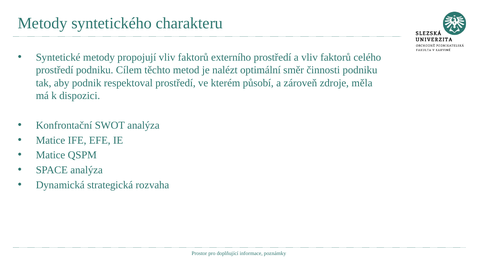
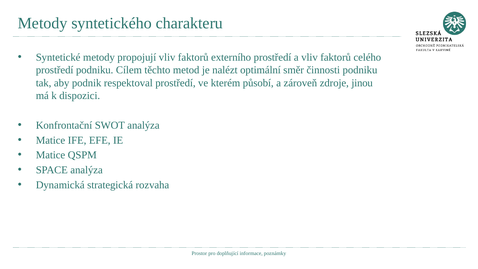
měla: měla -> jinou
